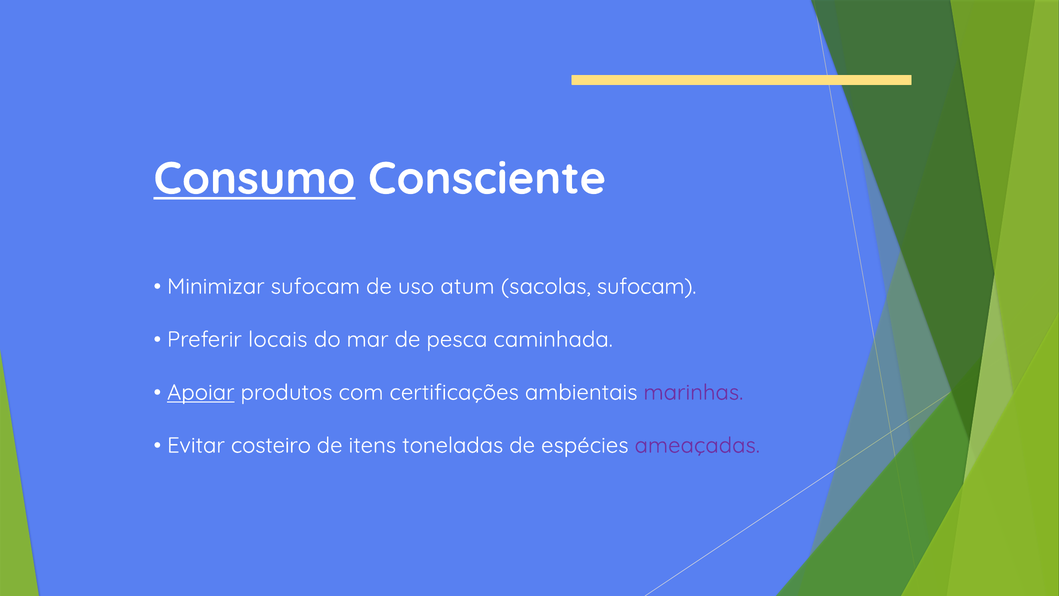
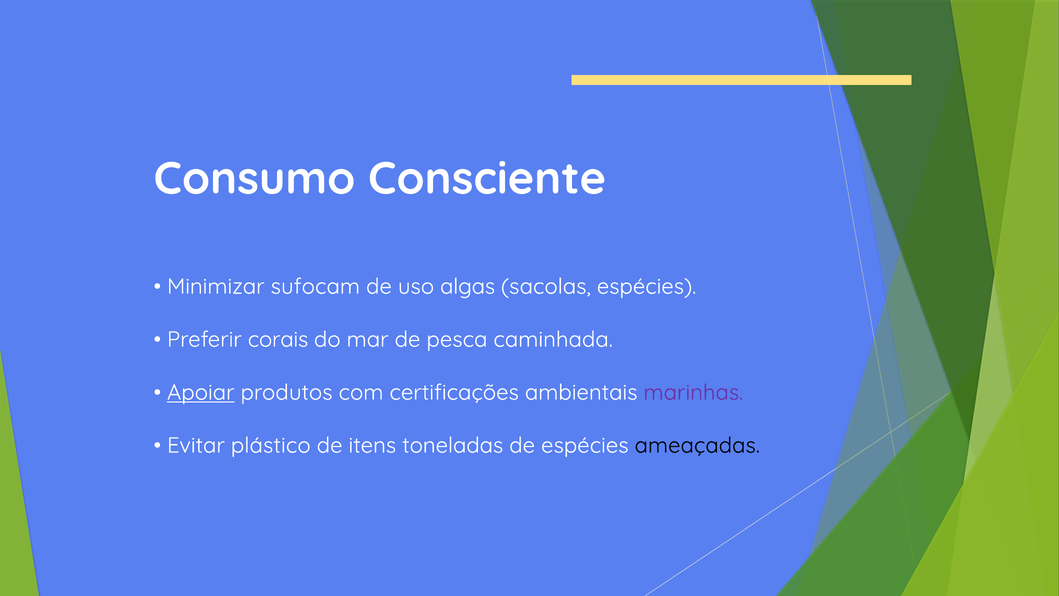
Consumo underline: present -> none
atum: atum -> algas
sacolas sufocam: sufocam -> espécies
locais: locais -> corais
costeiro: costeiro -> plástico
ameaçadas colour: purple -> black
